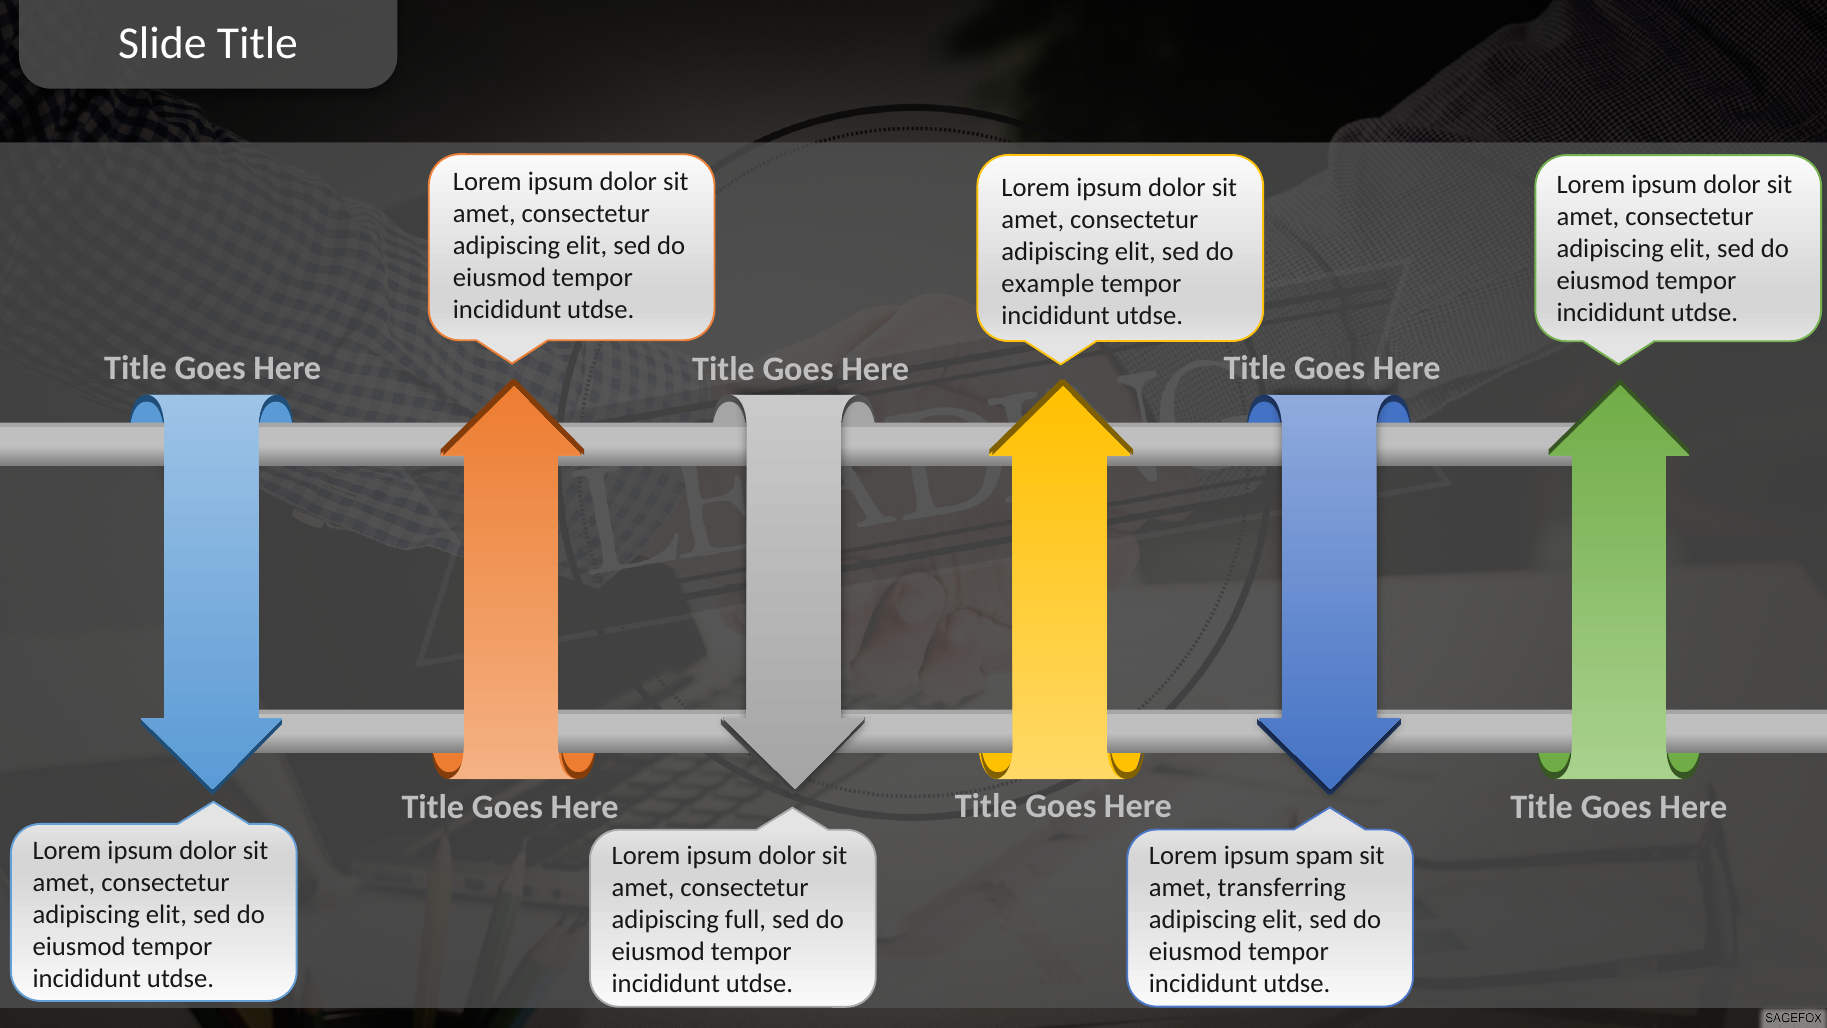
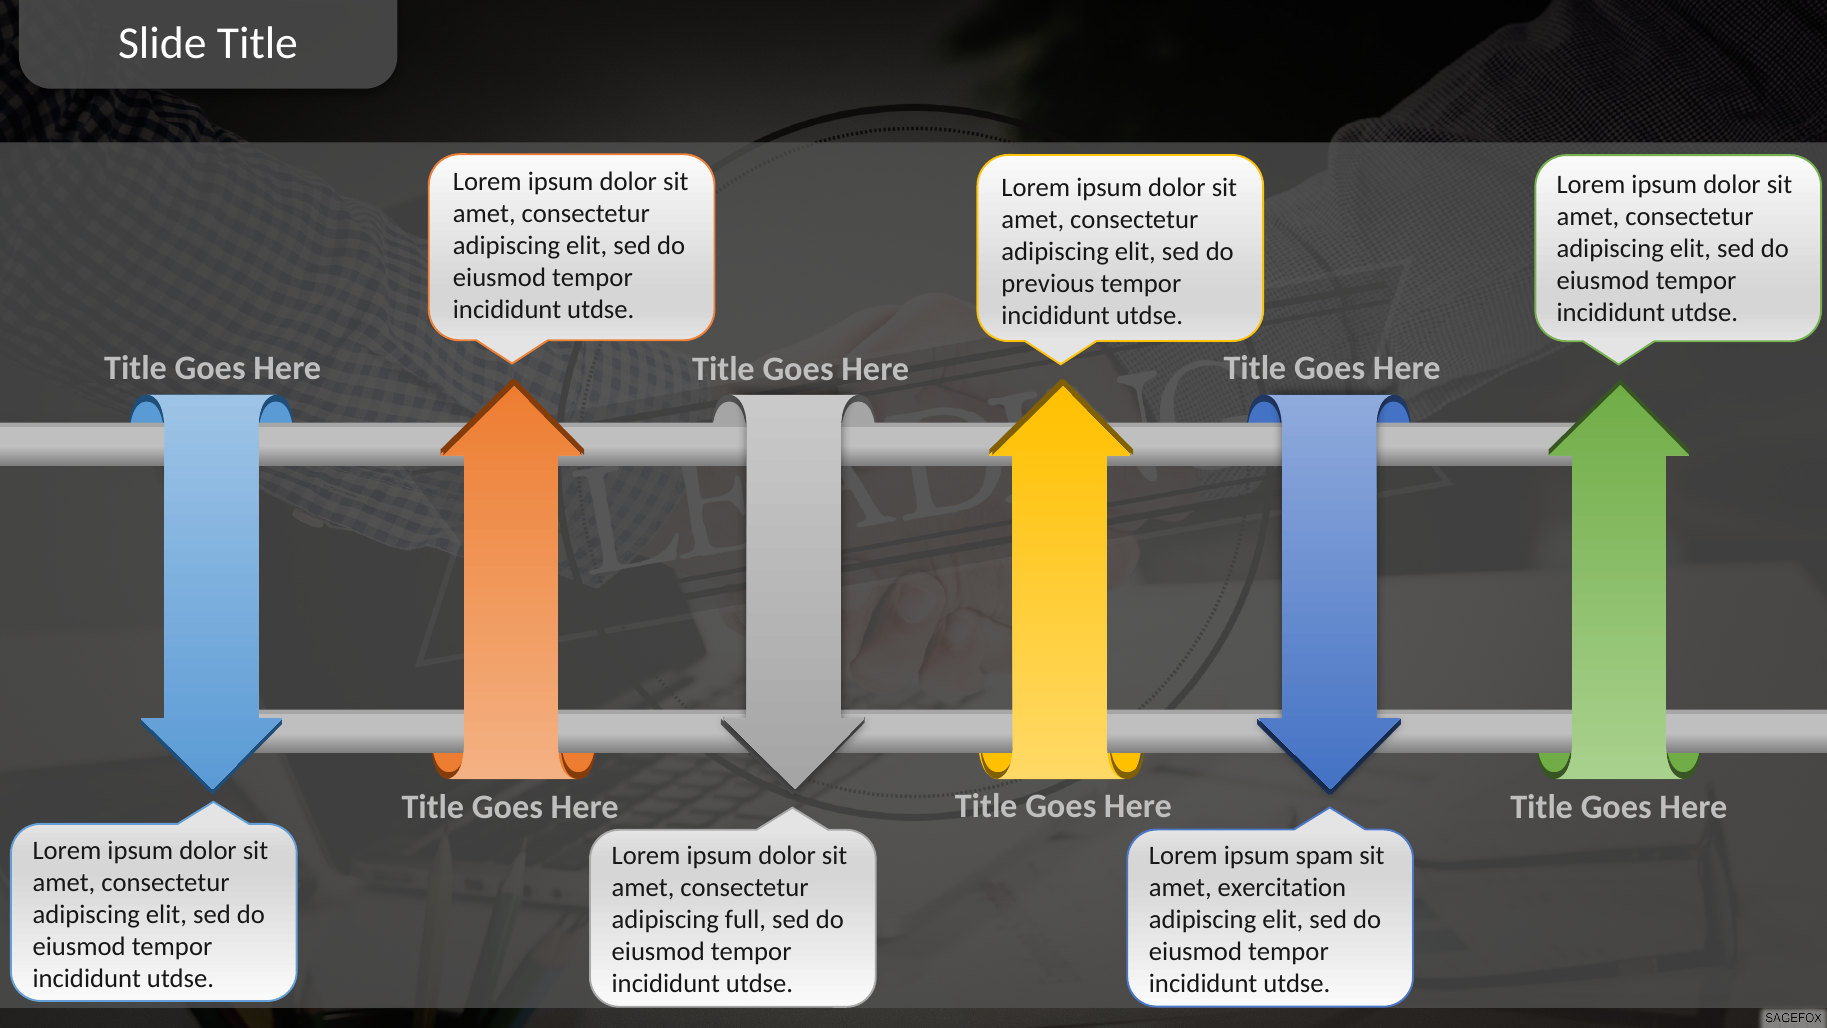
example: example -> previous
transferring: transferring -> exercitation
